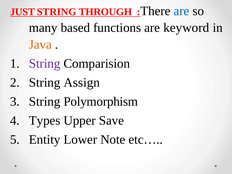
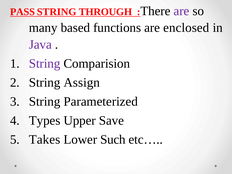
JUST: JUST -> PASS
are at (181, 11) colour: blue -> purple
keyword: keyword -> enclosed
Java colour: orange -> purple
Polymorphism: Polymorphism -> Parameterized
Entity: Entity -> Takes
Note: Note -> Such
